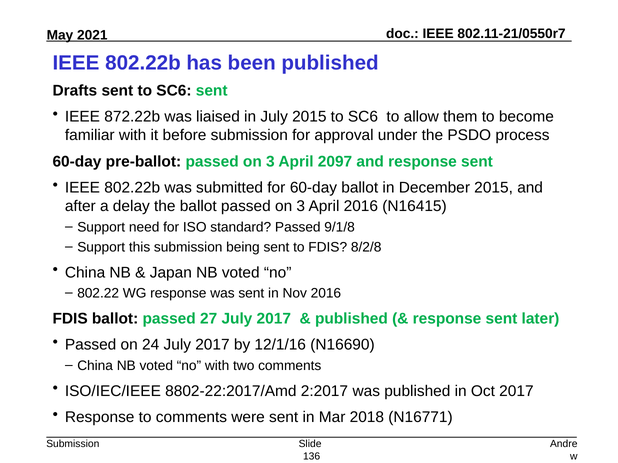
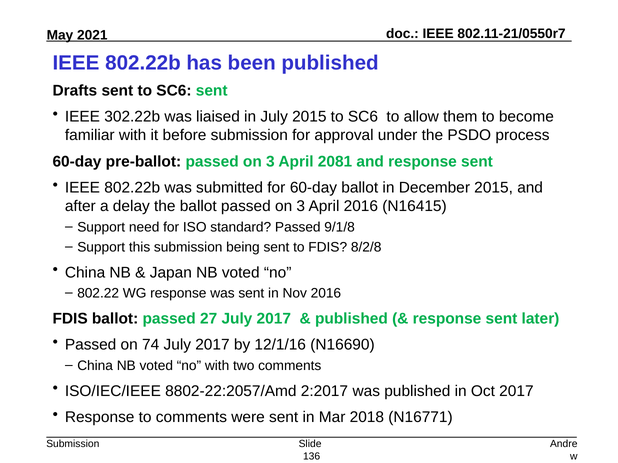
872.22b: 872.22b -> 302.22b
2097: 2097 -> 2081
24: 24 -> 74
8802-22:2017/Amd: 8802-22:2017/Amd -> 8802-22:2057/Amd
